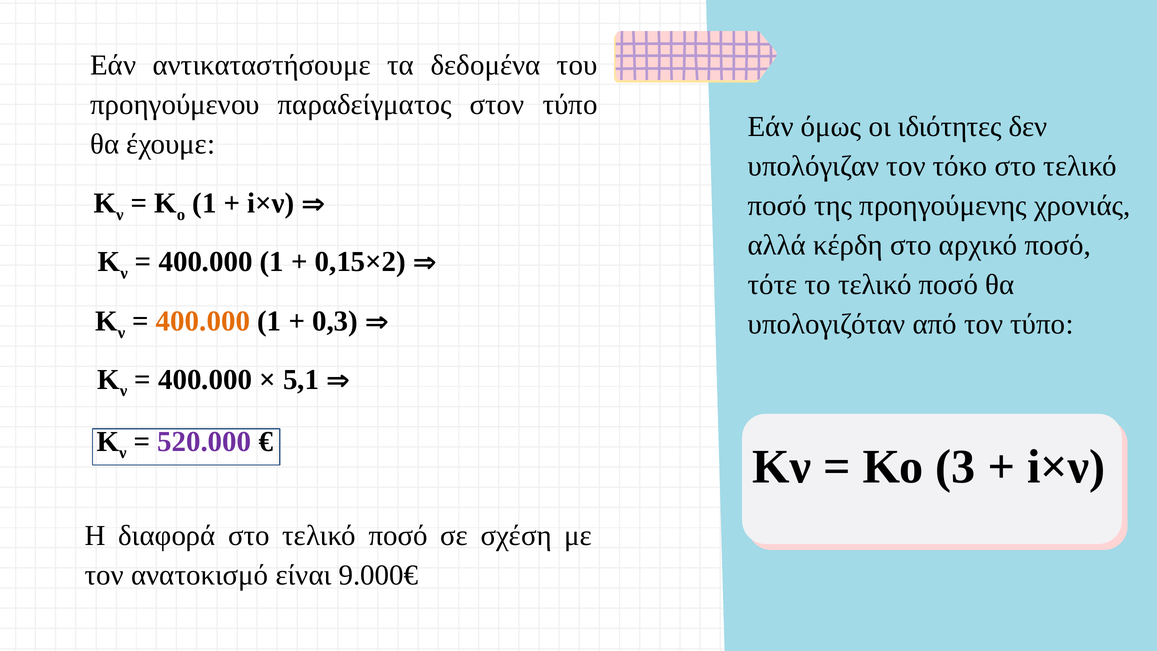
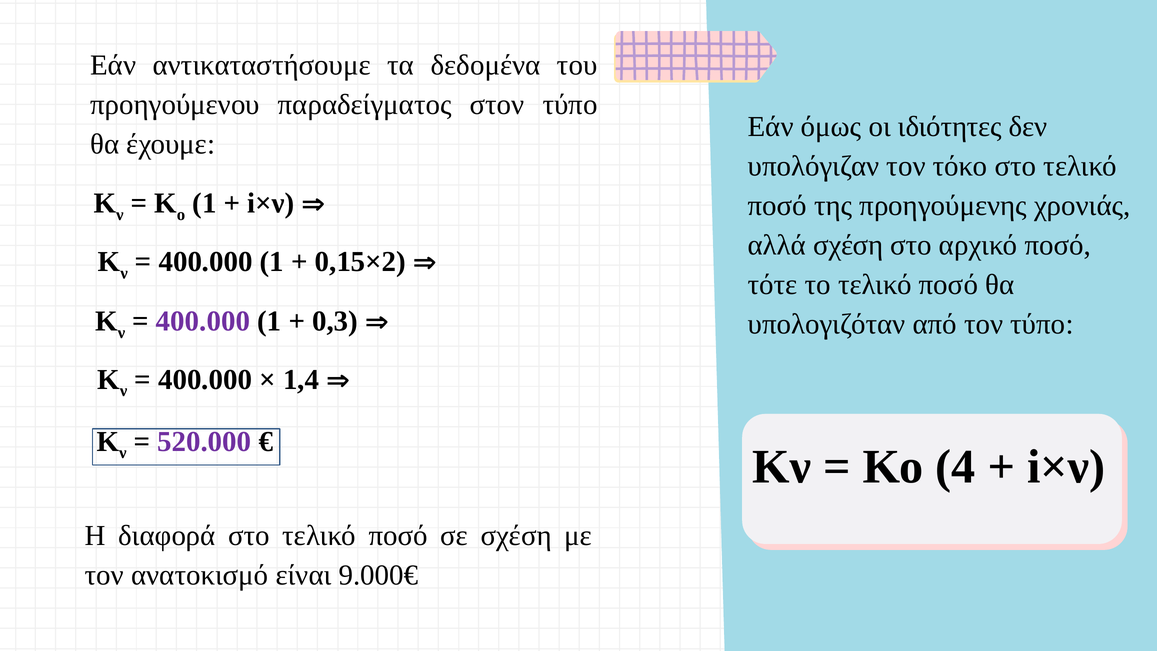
αλλά κέρδη: κέρδη -> σχέση
400.000 at (203, 321) colour: orange -> purple
5,1: 5,1 -> 1,4
3: 3 -> 4
